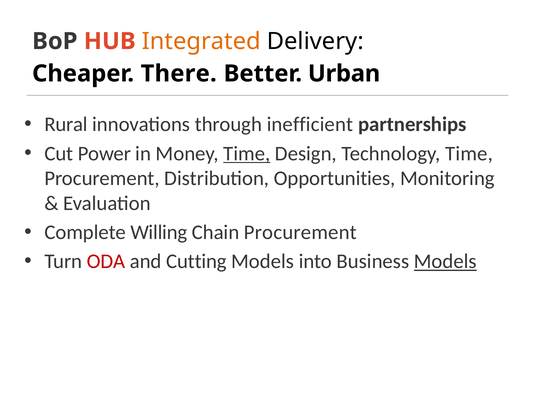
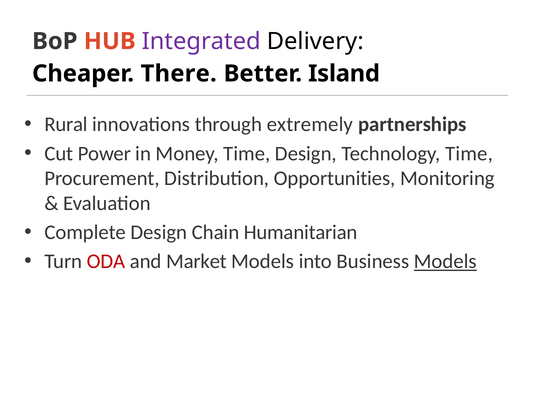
Integrated colour: orange -> purple
Urban: Urban -> Island
inefficient: inefficient -> extremely
Time at (247, 154) underline: present -> none
Complete Willing: Willing -> Design
Chain Procurement: Procurement -> Humanitarian
Cutting: Cutting -> Market
